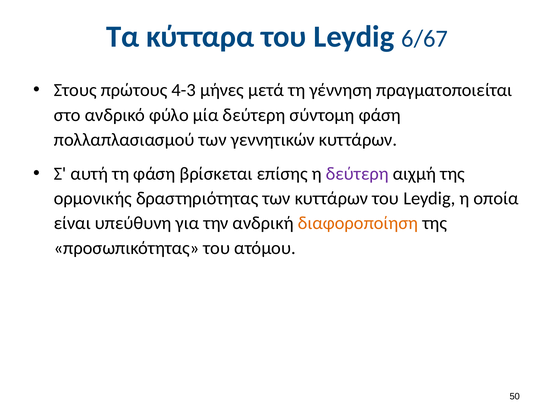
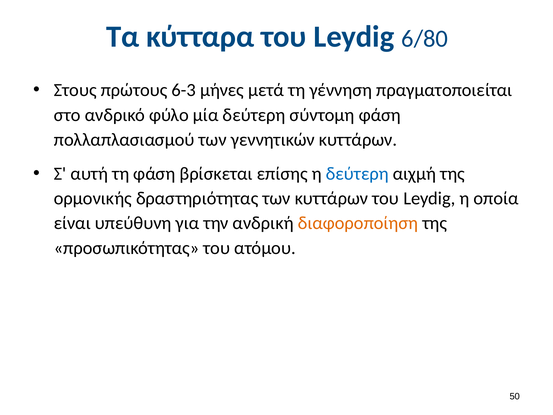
6/67: 6/67 -> 6/80
4-3: 4-3 -> 6-3
δεύτερη at (357, 174) colour: purple -> blue
